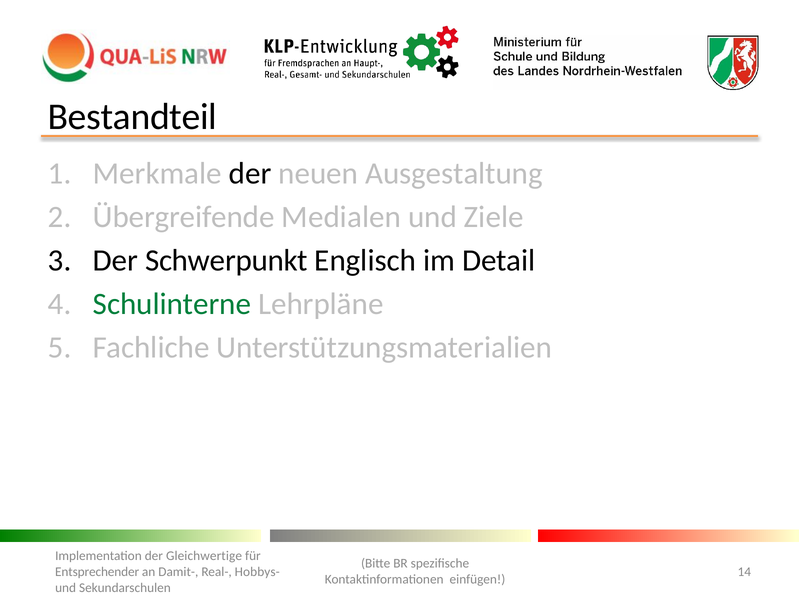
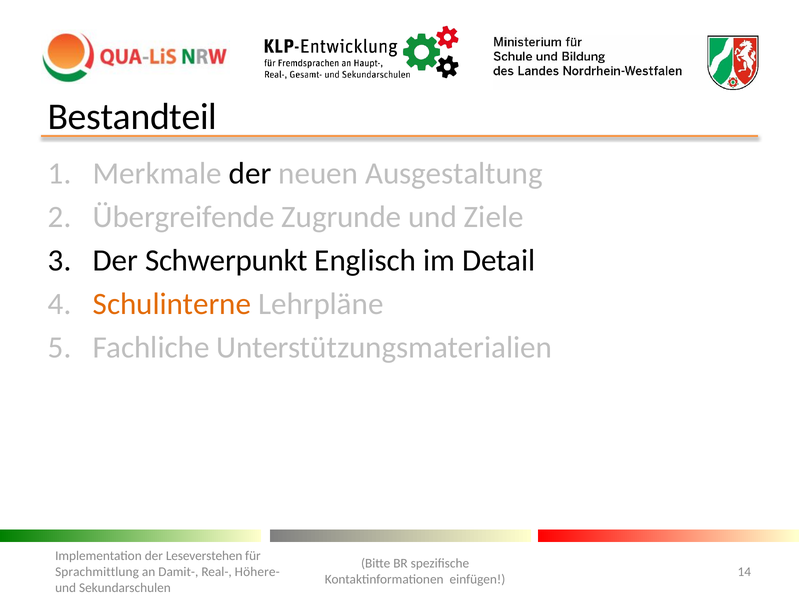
Medialen: Medialen -> Zugrunde
Schulinterne colour: green -> orange
Gleichwertige: Gleichwertige -> Leseverstehen
Entsprechender: Entsprechender -> Sprachmittlung
Hobbys-: Hobbys- -> Höhere-
